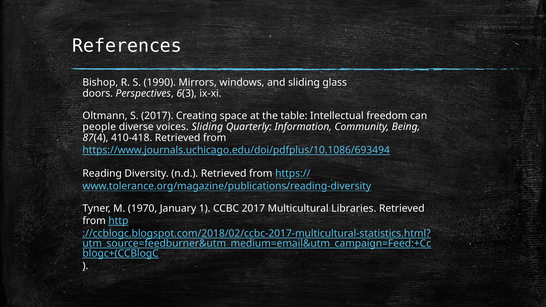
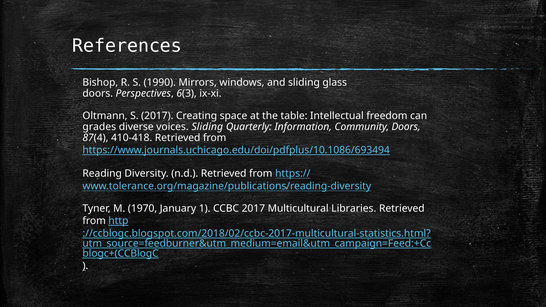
people: people -> grades
Community Being: Being -> Doors
